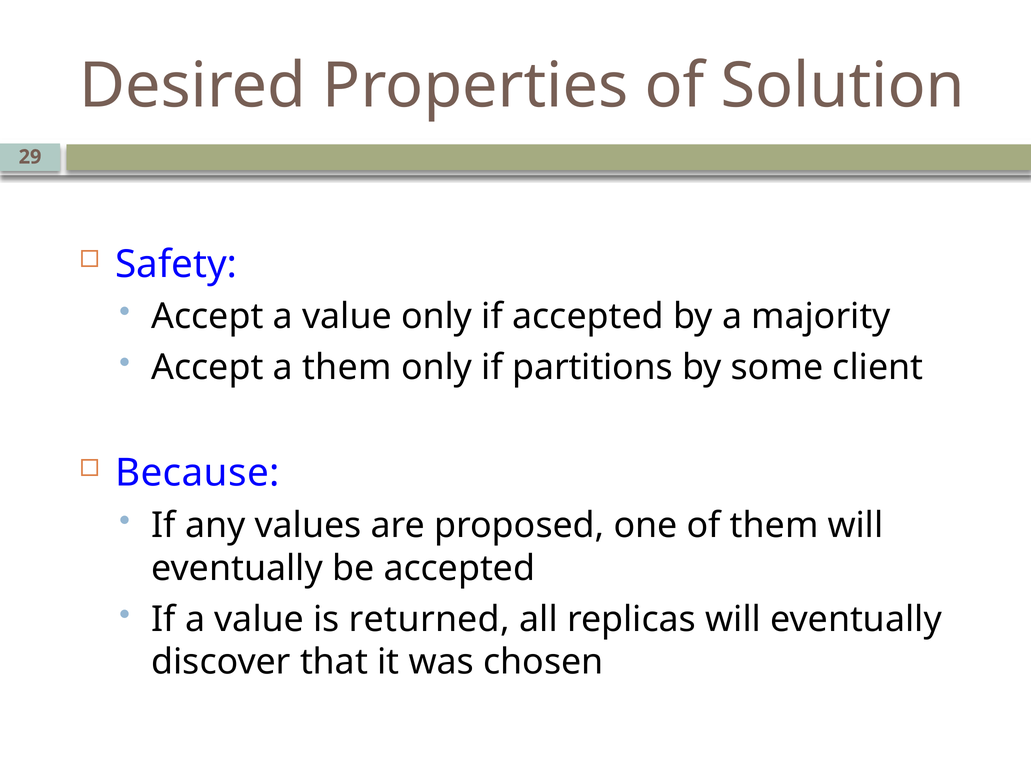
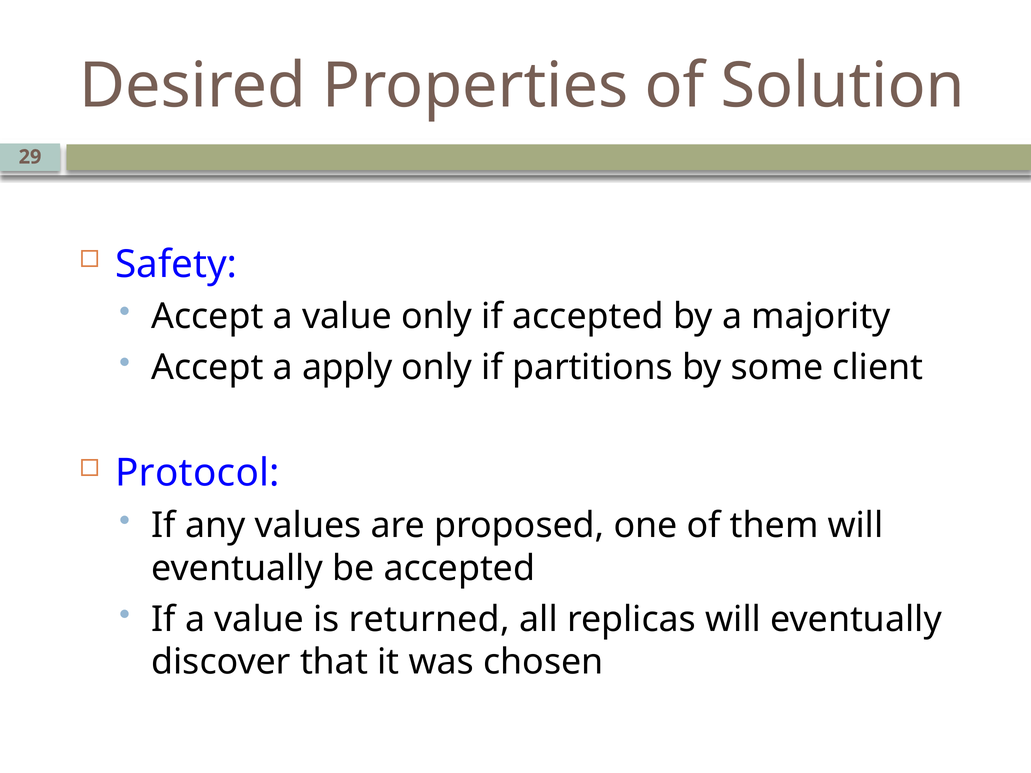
a them: them -> apply
Because: Because -> Protocol
